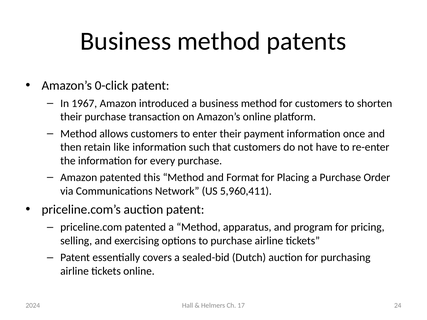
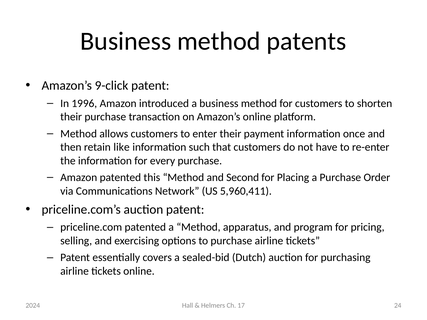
0-click: 0-click -> 9-click
1967: 1967 -> 1996
Format: Format -> Second
